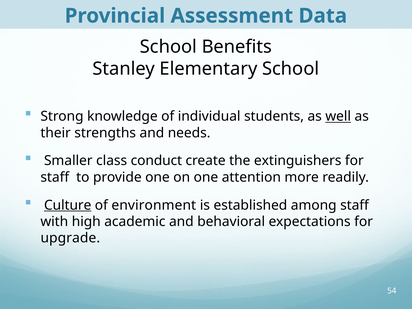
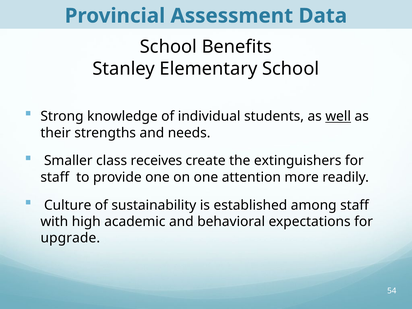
conduct: conduct -> receives
Culture underline: present -> none
environment: environment -> sustainability
